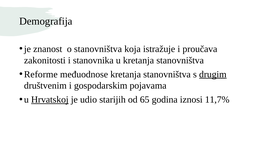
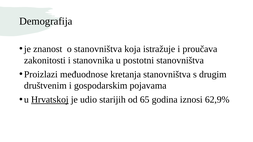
u kretanja: kretanja -> postotni
Reforme: Reforme -> Proizlazi
drugim underline: present -> none
11,7%: 11,7% -> 62,9%
